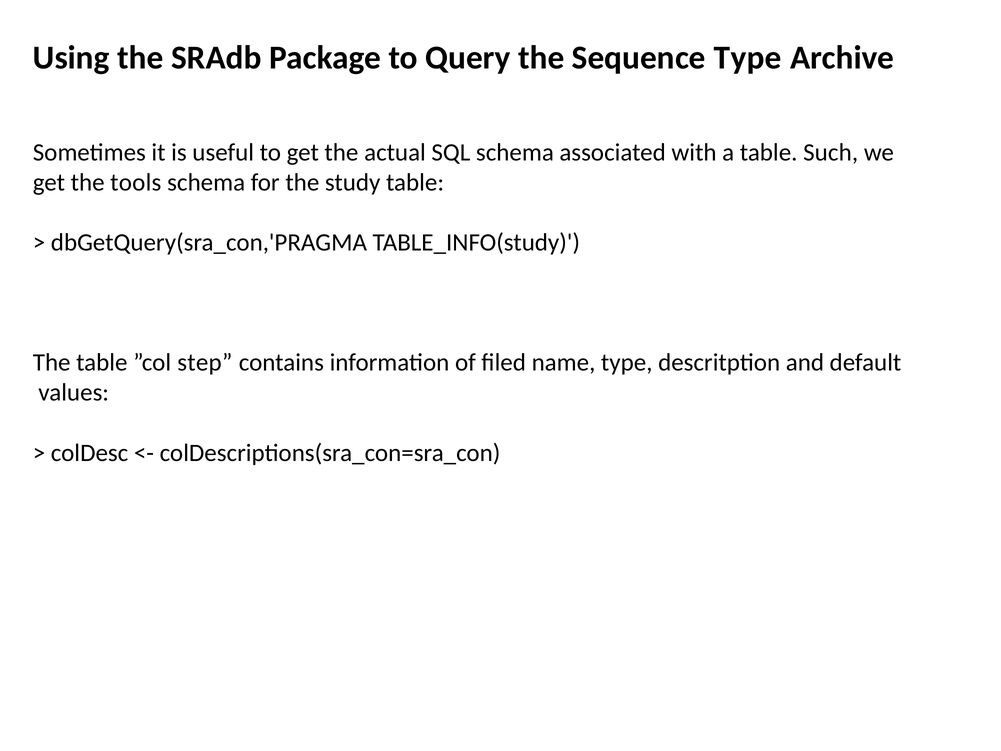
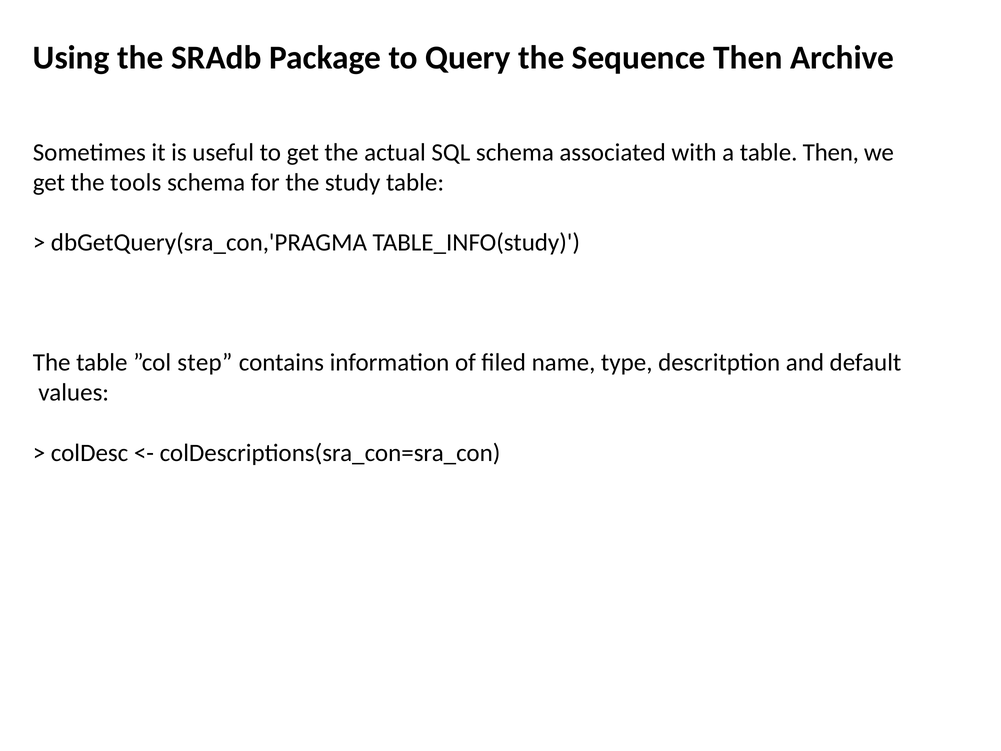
Sequence Type: Type -> Then
table Such: Such -> Then
